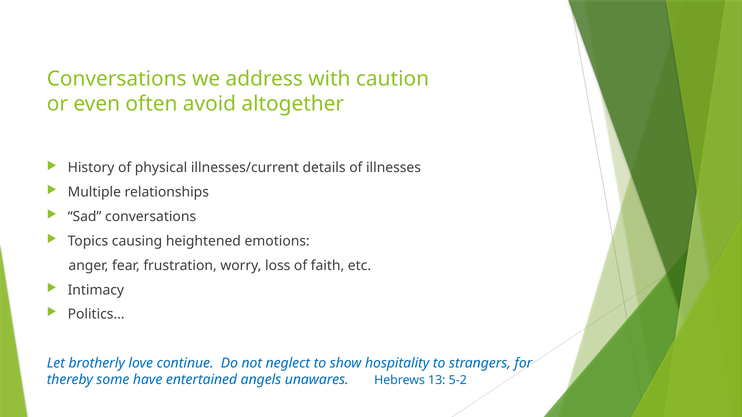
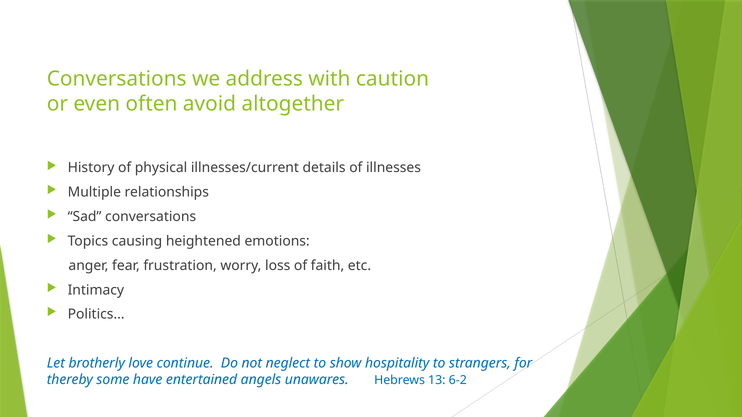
5-2: 5-2 -> 6-2
